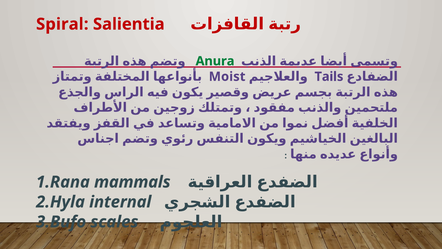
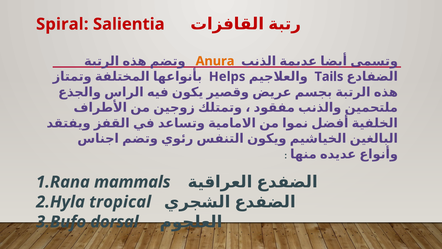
Anura colour: green -> orange
Moist: Moist -> Helps
internal: internal -> tropical
scales: scales -> dorsal
